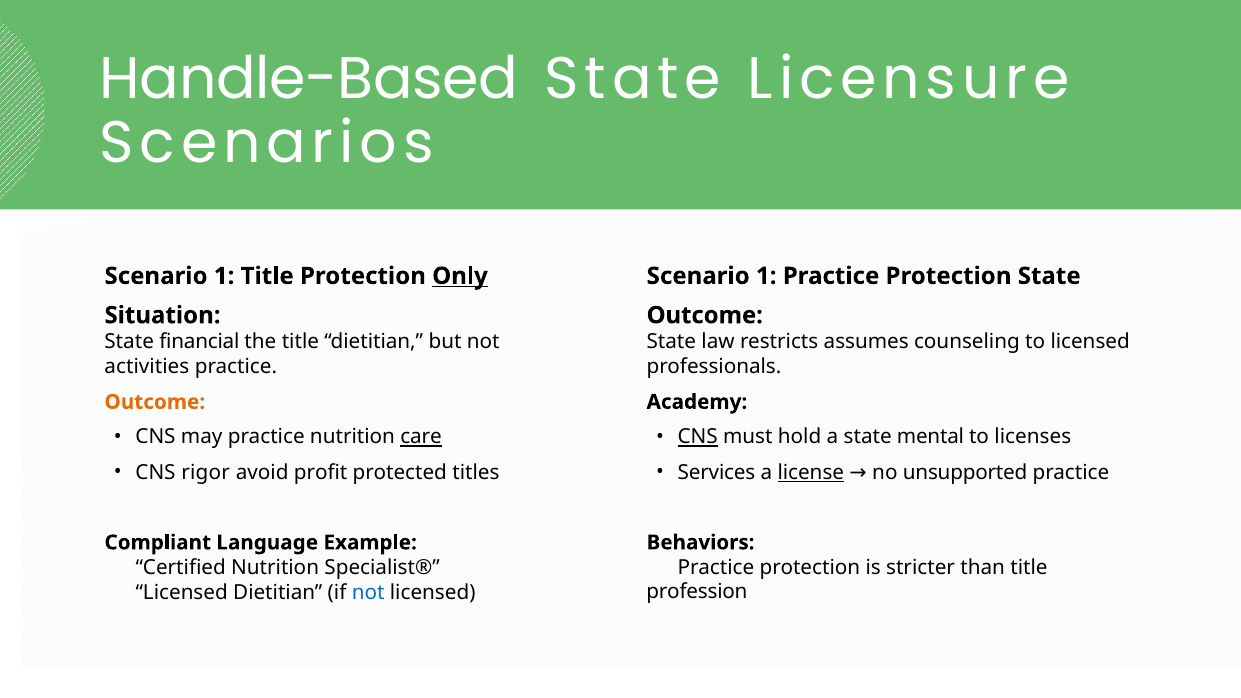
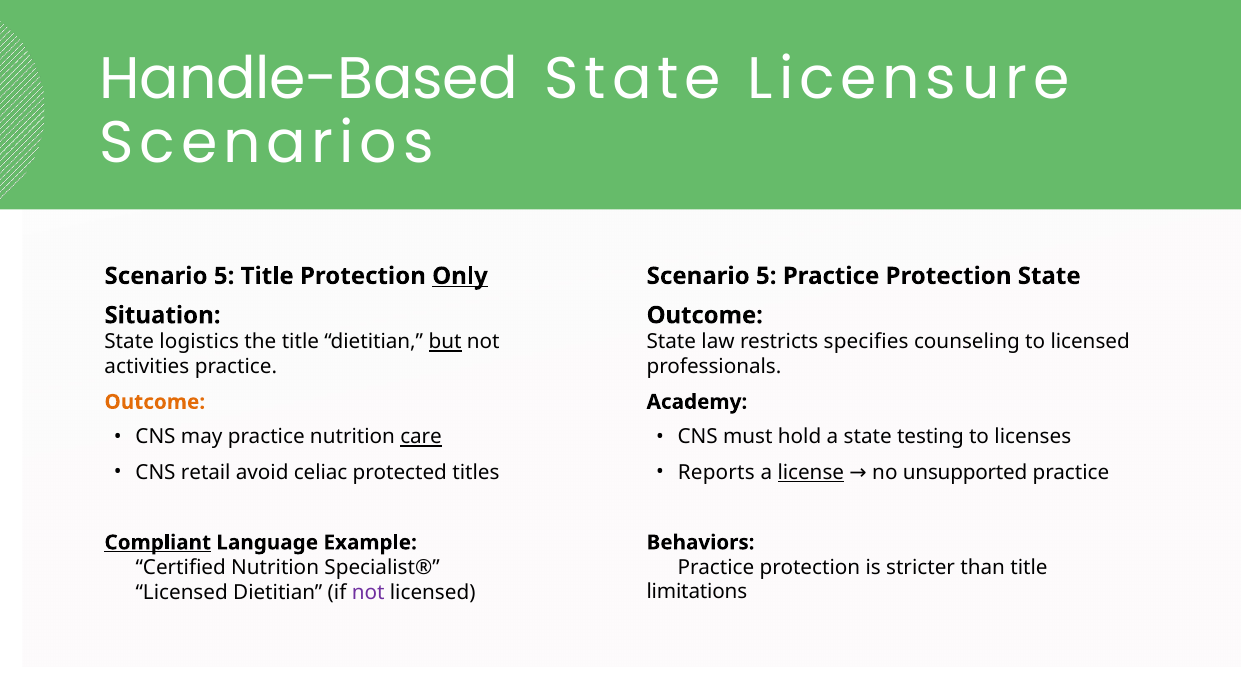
1 at (766, 276): 1 -> 5
1 at (224, 276): 1 -> 5
assumes: assumes -> specifies
financial: financial -> logistics
but underline: none -> present
CNS at (698, 437) underline: present -> none
mental: mental -> testing
Services: Services -> Reports
rigor: rigor -> retail
profit: profit -> celiac
Compliant underline: none -> present
not at (368, 592) colour: blue -> purple
profession: profession -> limitations
